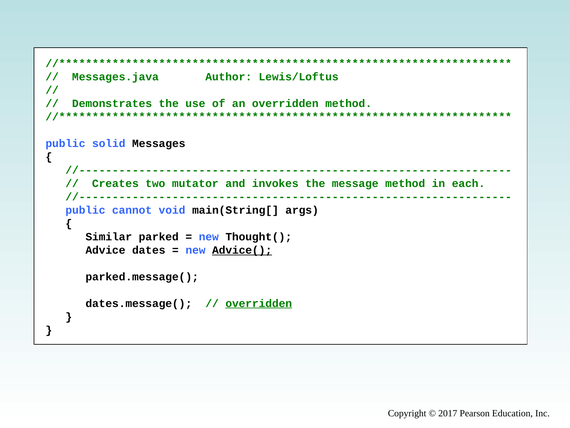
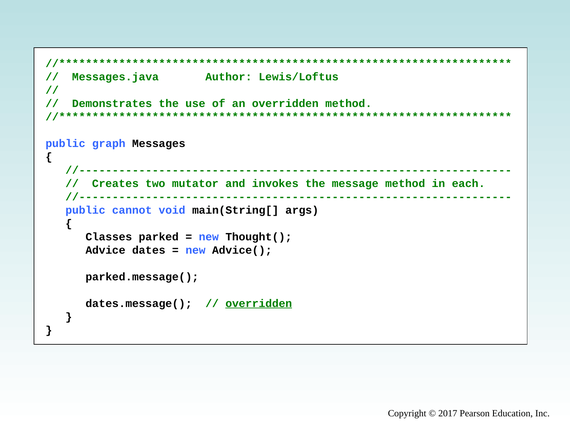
solid: solid -> graph
Similar: Similar -> Classes
Advice( underline: present -> none
